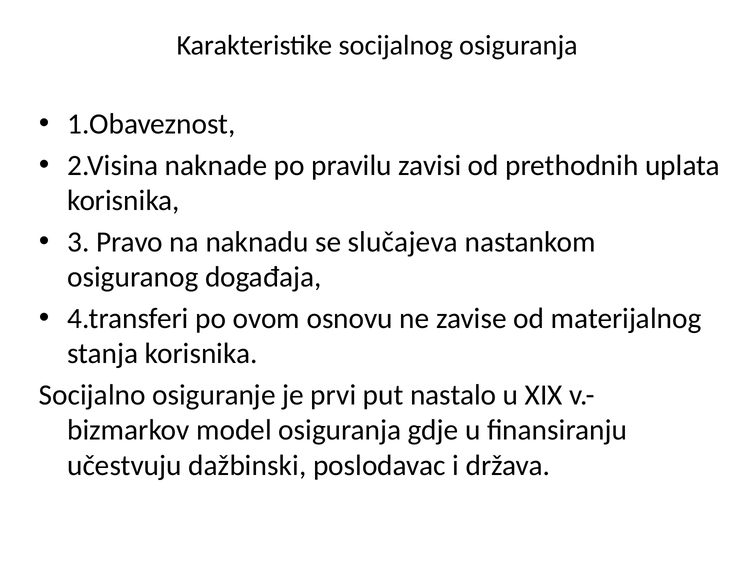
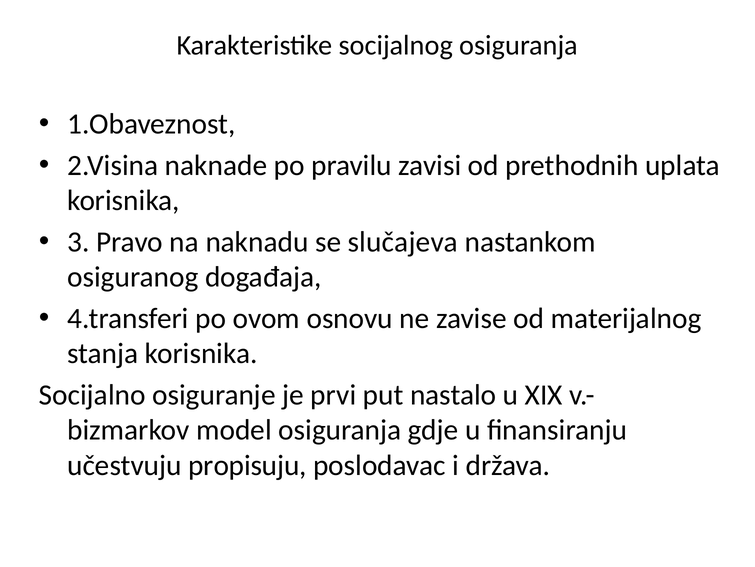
dažbinski: dažbinski -> propisuju
